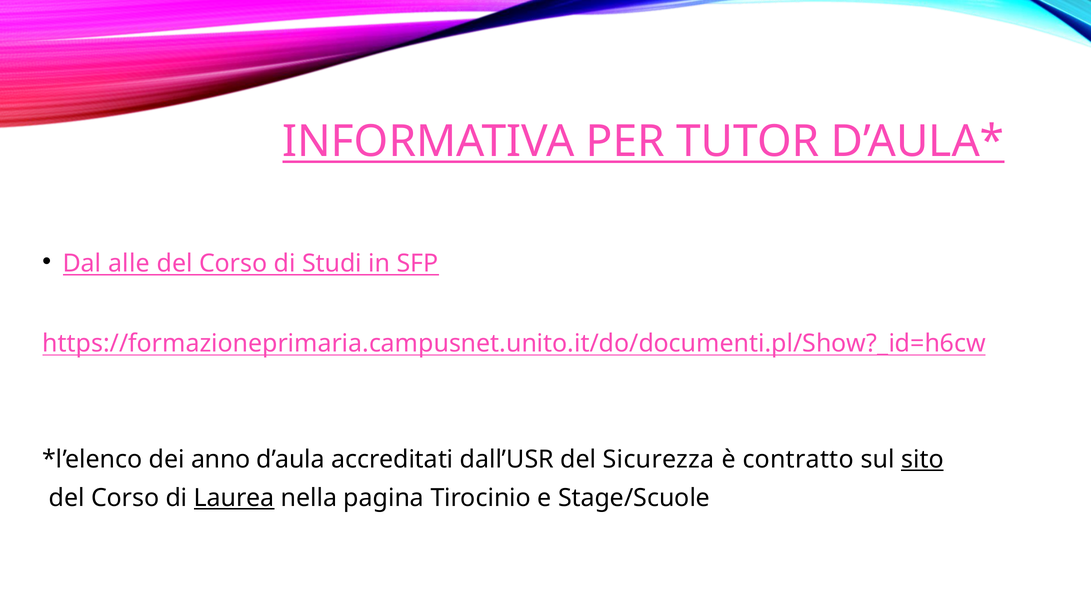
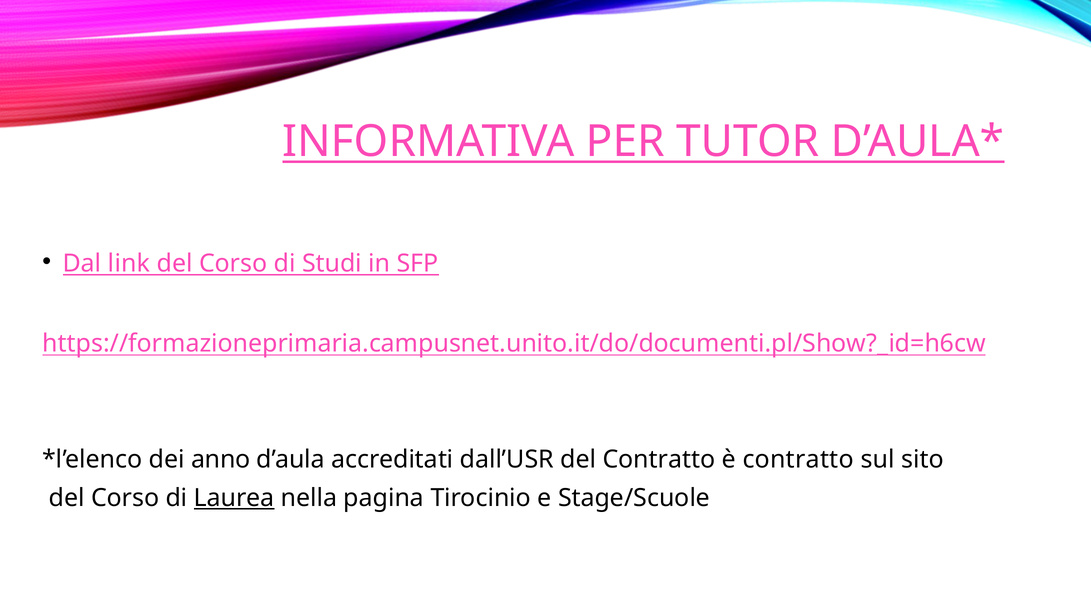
alle: alle -> link
del Sicurezza: Sicurezza -> Contratto
sito underline: present -> none
